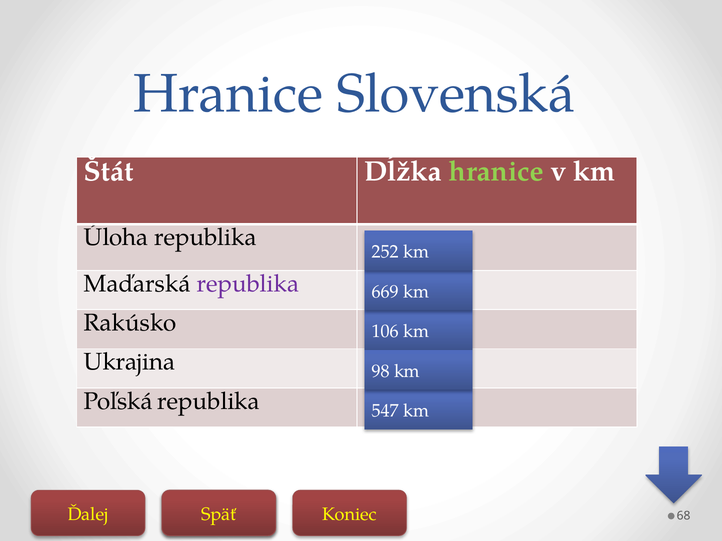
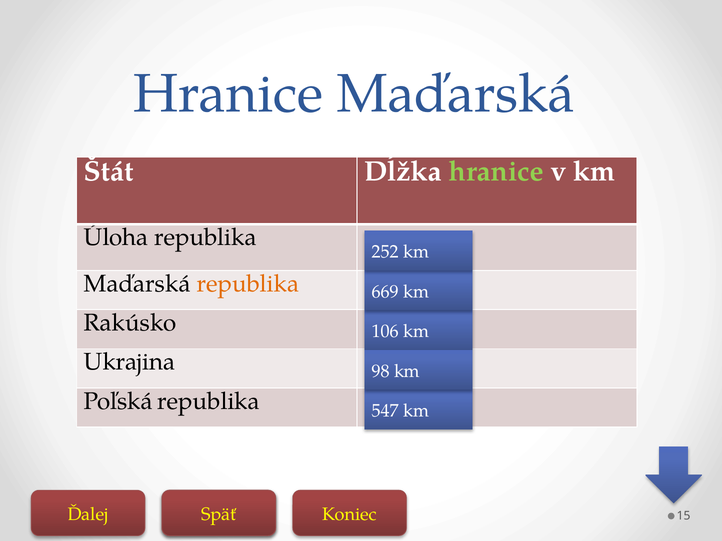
Hranice Slovenská: Slovenská -> Maďarská
republika at (248, 284) colour: purple -> orange
68: 68 -> 15
